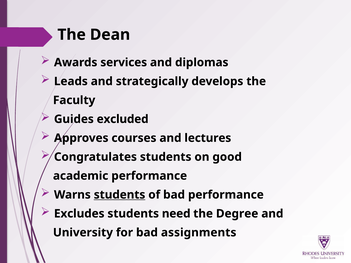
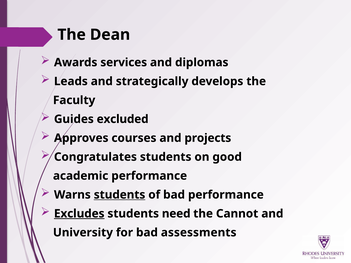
lectures: lectures -> projects
Excludes underline: none -> present
Degree: Degree -> Cannot
assignments: assignments -> assessments
